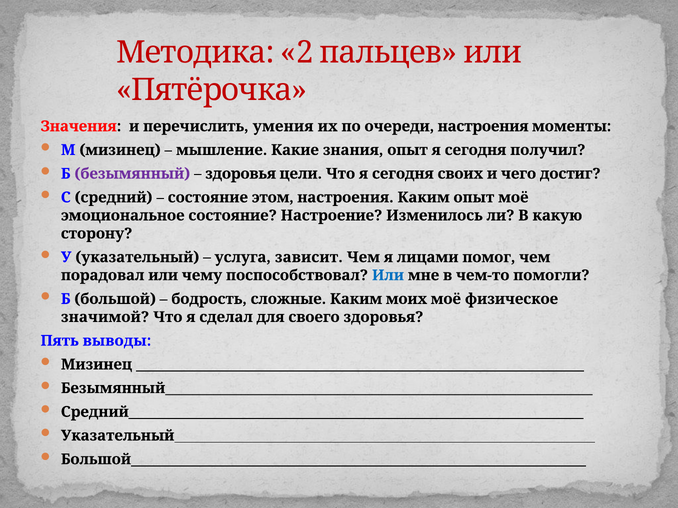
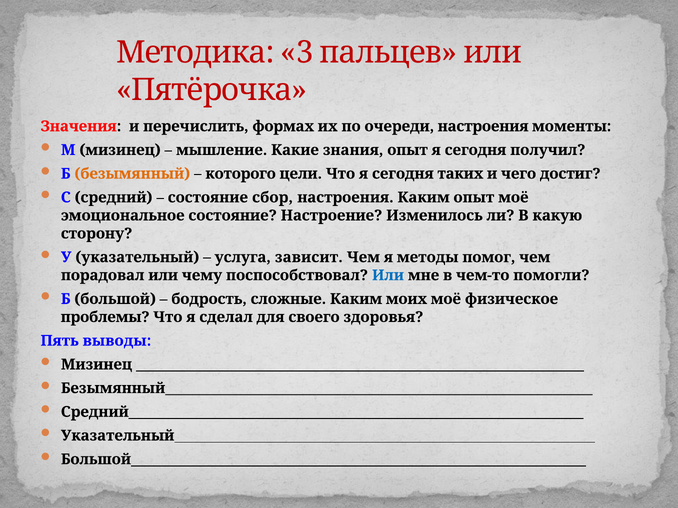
2: 2 -> 3
умения: умения -> формах
безымянный colour: purple -> orange
здоровья at (241, 174): здоровья -> которого
своих: своих -> таких
этом: этом -> сбор
лицами: лицами -> методы
значимой: значимой -> проблемы
